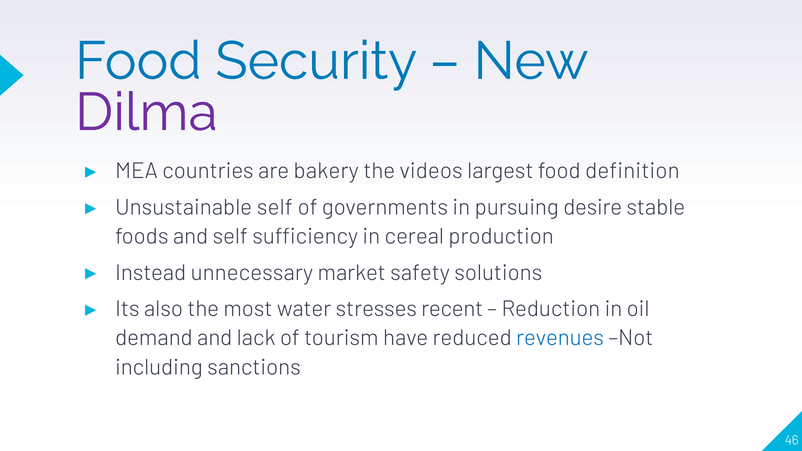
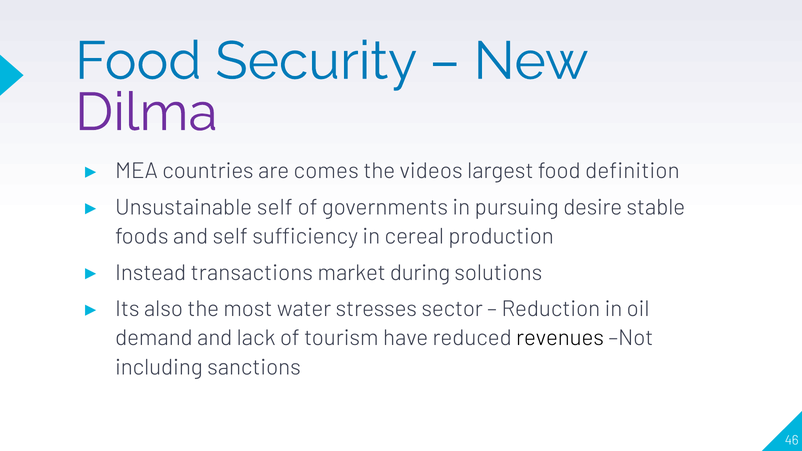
bakery: bakery -> comes
unnecessary: unnecessary -> transactions
safety: safety -> during
recent: recent -> sector
revenues colour: blue -> black
